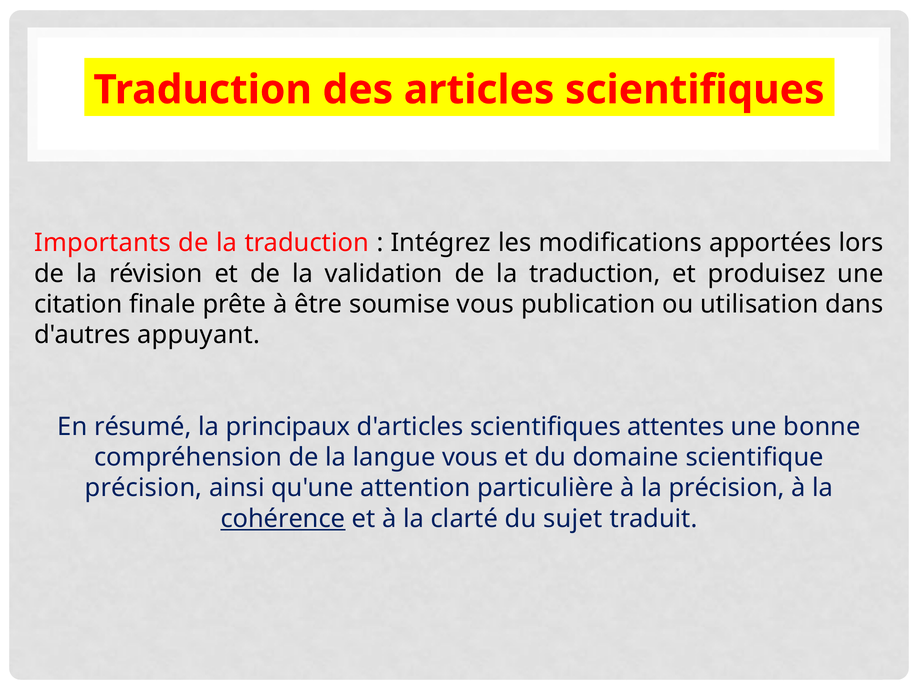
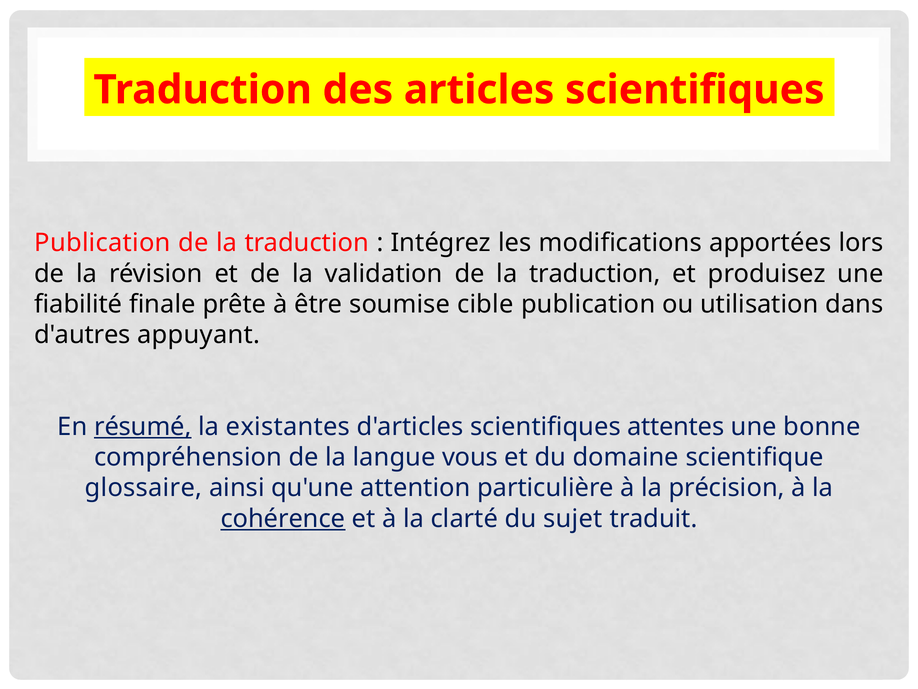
Importants at (103, 243): Importants -> Publication
citation: citation -> fiabilité
soumise vous: vous -> cible
résumé underline: none -> present
principaux: principaux -> existantes
précision at (144, 488): précision -> glossaire
